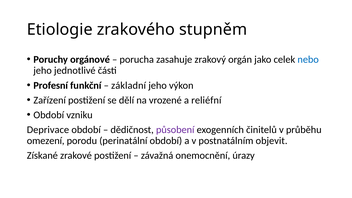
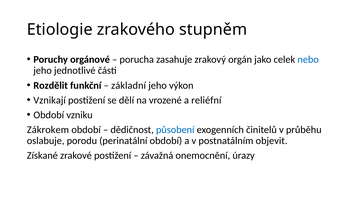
Profesní: Profesní -> Rozdělit
Zařízení: Zařízení -> Vznikají
Deprivace: Deprivace -> Zákrokem
působení colour: purple -> blue
omezení: omezení -> oslabuje
